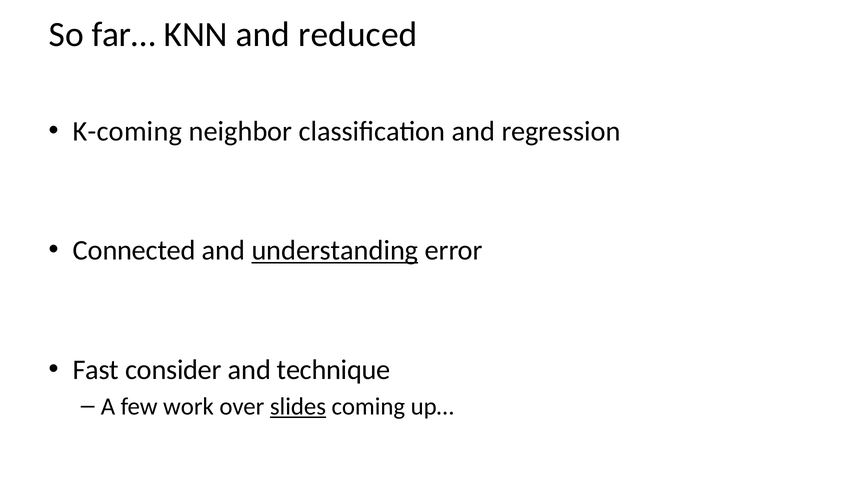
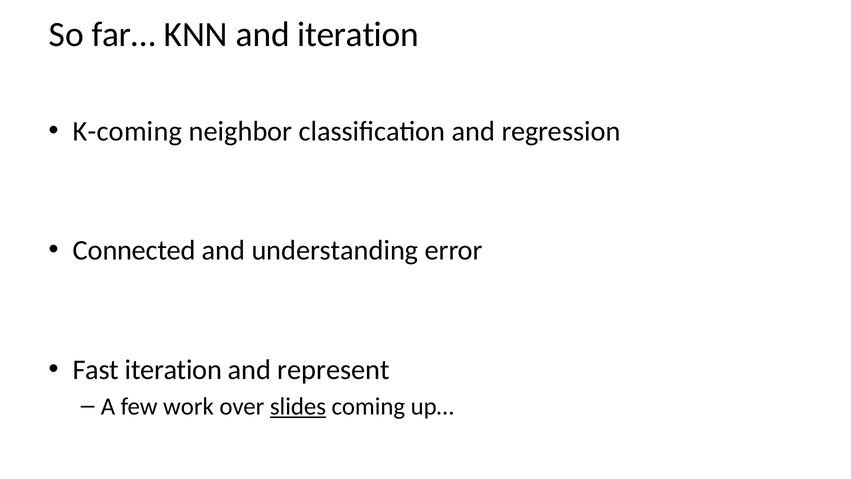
and reduced: reduced -> iteration
understanding underline: present -> none
Fast consider: consider -> iteration
technique: technique -> represent
